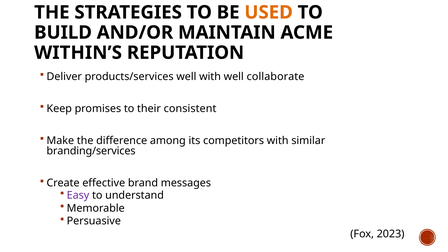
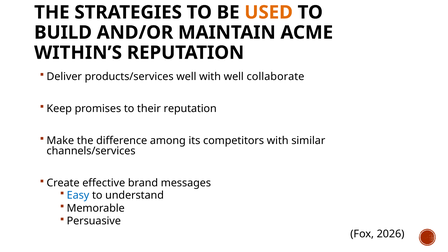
their consistent: consistent -> reputation
branding/services: branding/services -> channels/services
Easy colour: purple -> blue
2023: 2023 -> 2026
